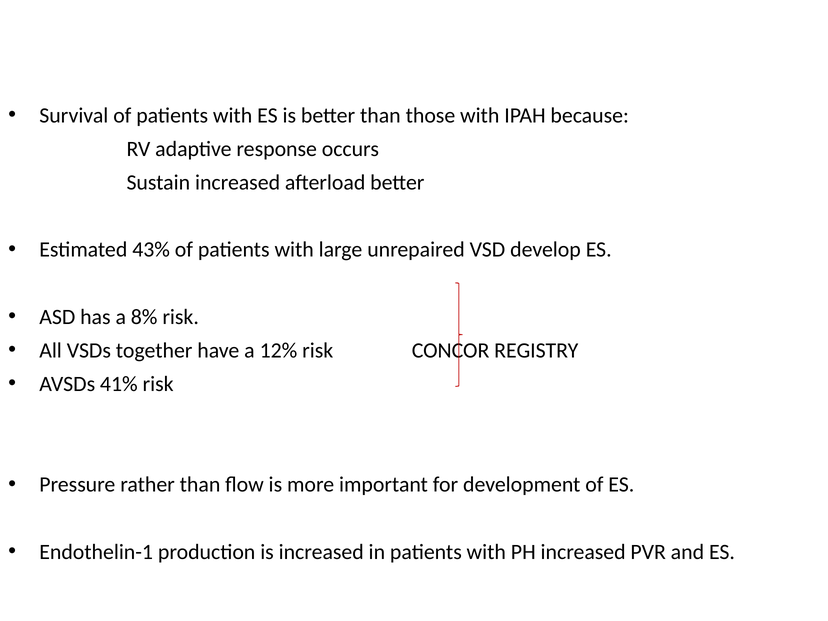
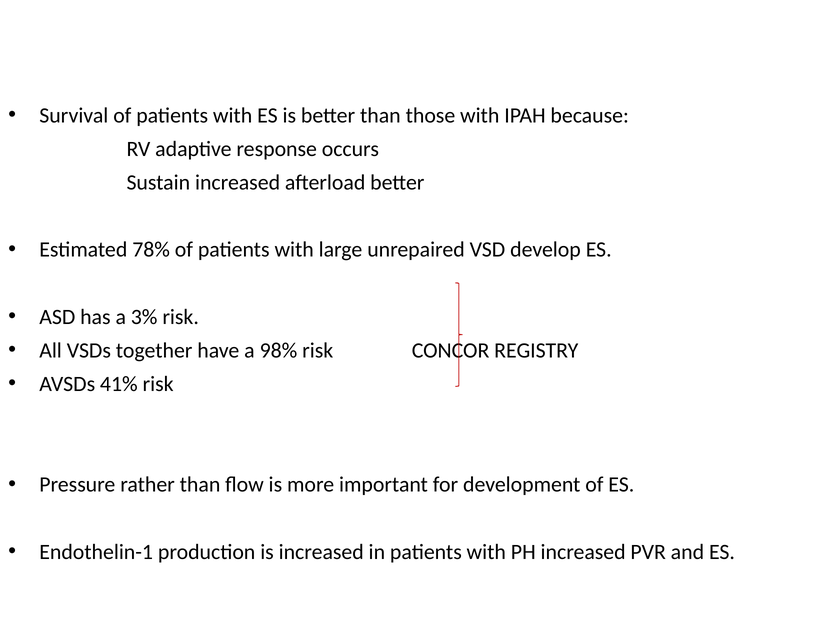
43%: 43% -> 78%
8%: 8% -> 3%
12%: 12% -> 98%
